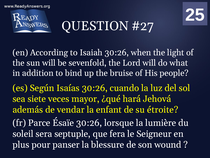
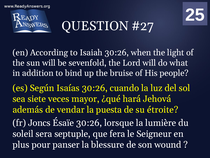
enfant: enfant -> puesta
Parce: Parce -> Joncs
